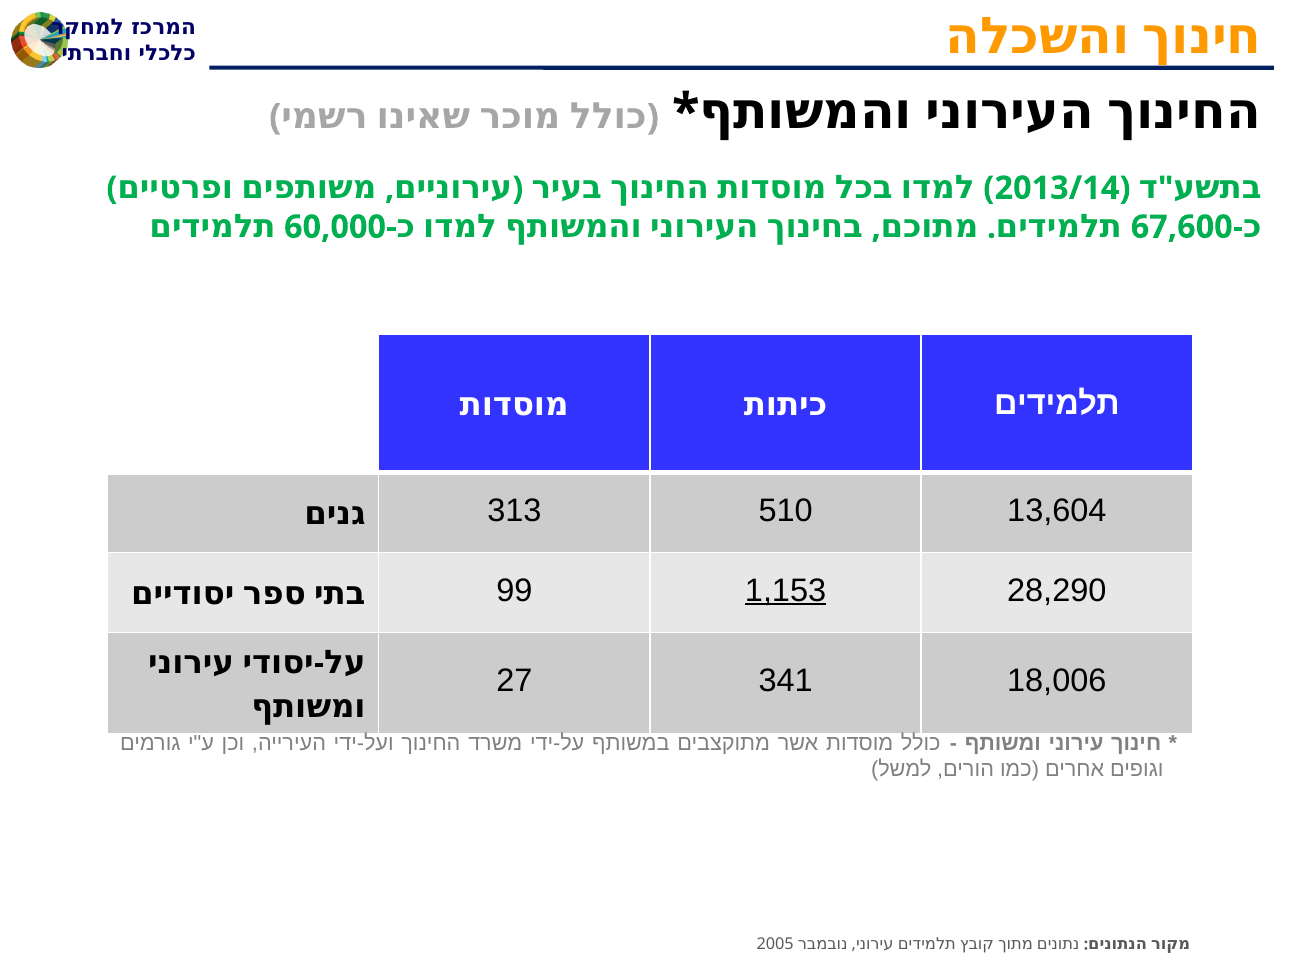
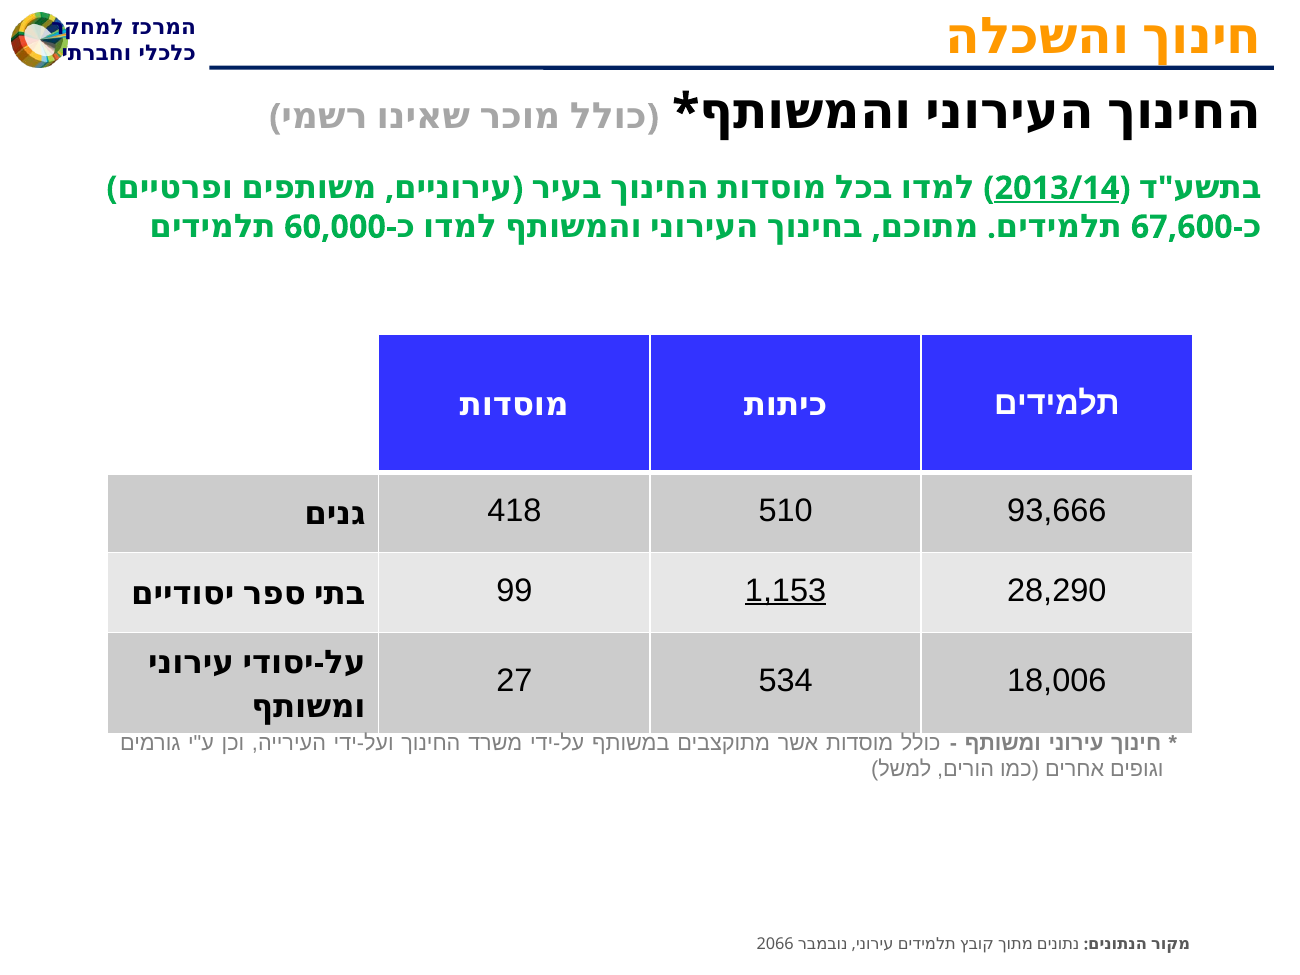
2013/14 underline: none -> present
313: 313 -> 418
13,604: 13,604 -> 93,666
341: 341 -> 534
2005: 2005 -> 2066
